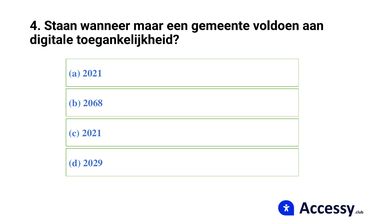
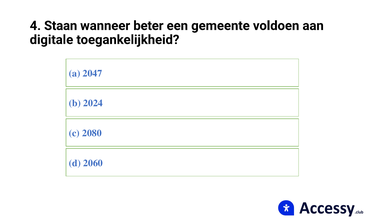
maar: maar -> beter
a 2021: 2021 -> 2047
2068: 2068 -> 2024
c 2021: 2021 -> 2080
2029: 2029 -> 2060
